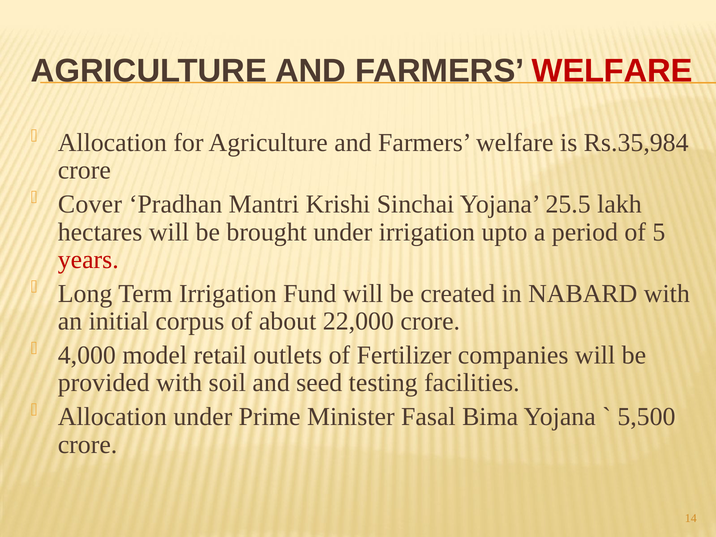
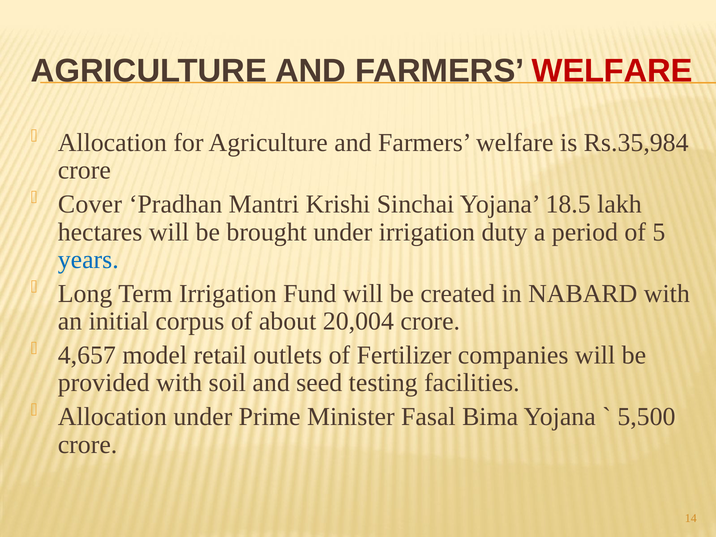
25.5: 25.5 -> 18.5
upto: upto -> duty
years colour: red -> blue
22,000: 22,000 -> 20,004
4,000: 4,000 -> 4,657
